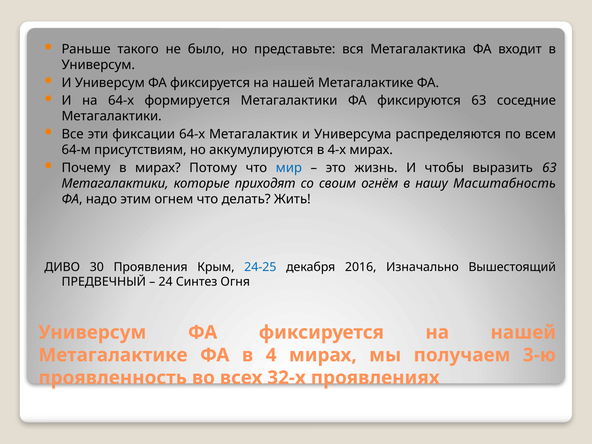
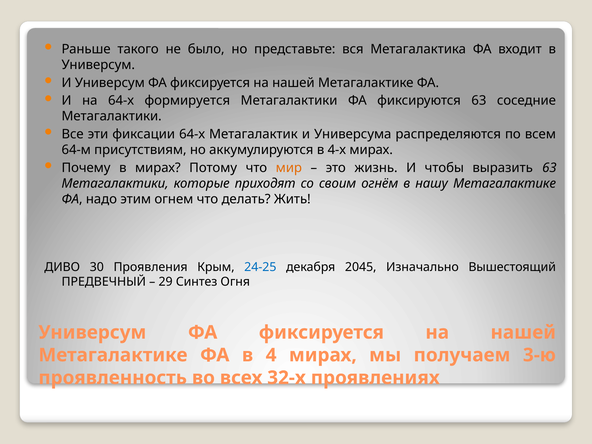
мир colour: blue -> orange
нашу Масштабность: Масштабность -> Метагалактике
2016: 2016 -> 2045
24: 24 -> 29
